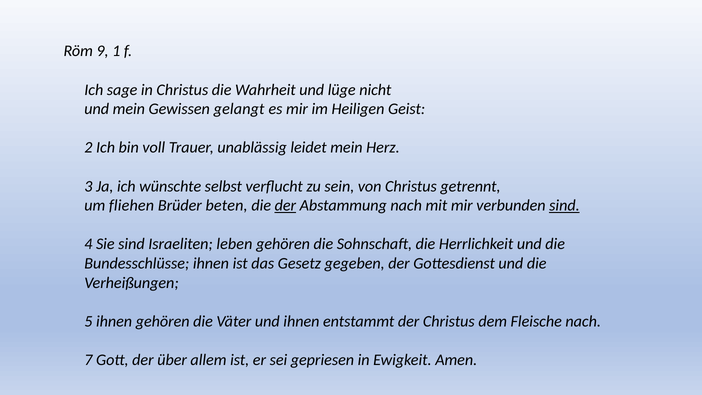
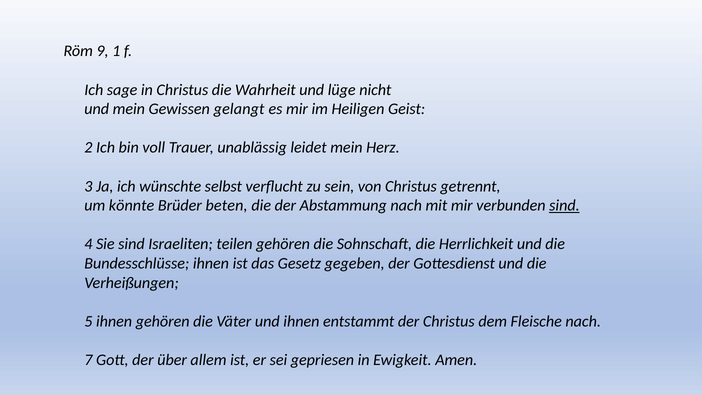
fliehen: fliehen -> könnte
der at (285, 205) underline: present -> none
leben: leben -> teilen
